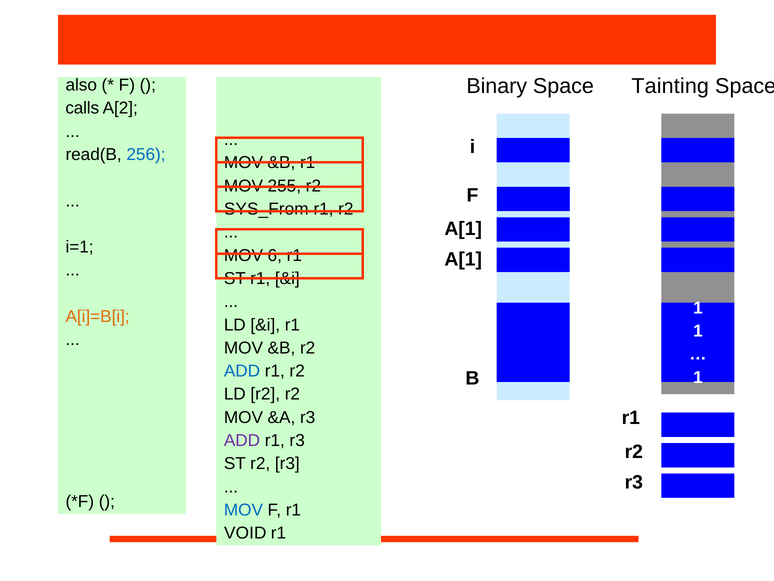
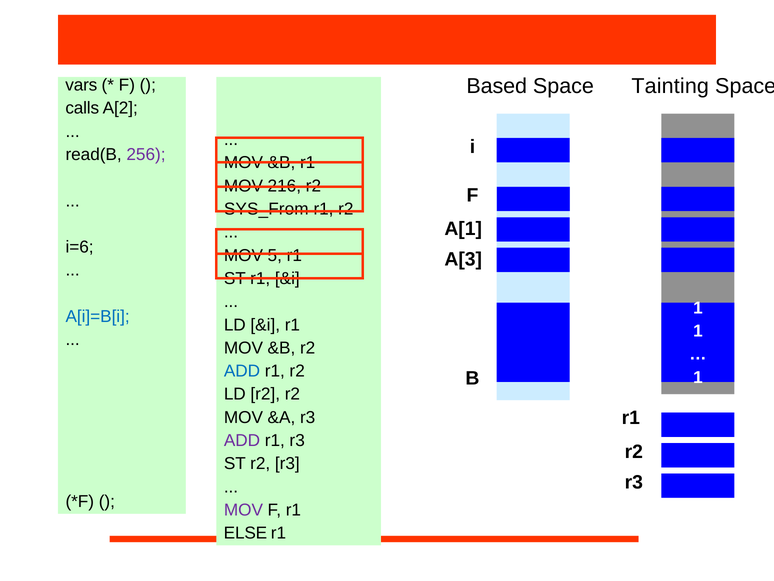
Binary: Binary -> Based
also: also -> vars
256 colour: blue -> purple
255: 255 -> 216
i=1: i=1 -> i=6
6: 6 -> 5
A[1 at (463, 259): A[1 -> A[3
A[i]=B[i colour: orange -> blue
MOV at (243, 510) colour: blue -> purple
VOID: VOID -> ELSE
